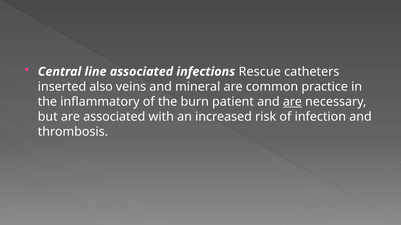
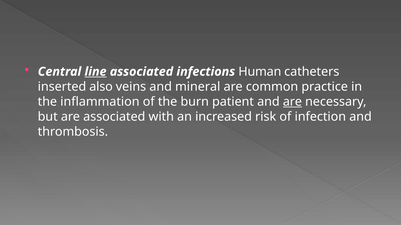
line underline: none -> present
Rescue: Rescue -> Human
inflammatory: inflammatory -> inflammation
